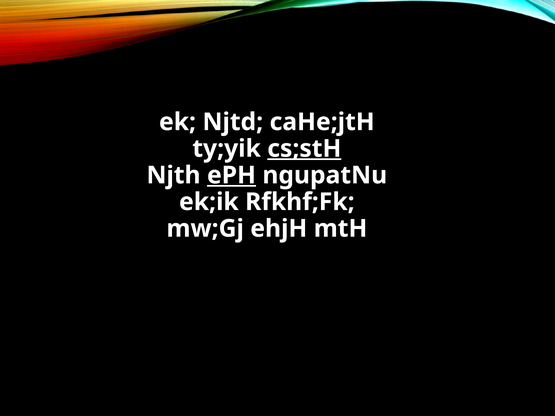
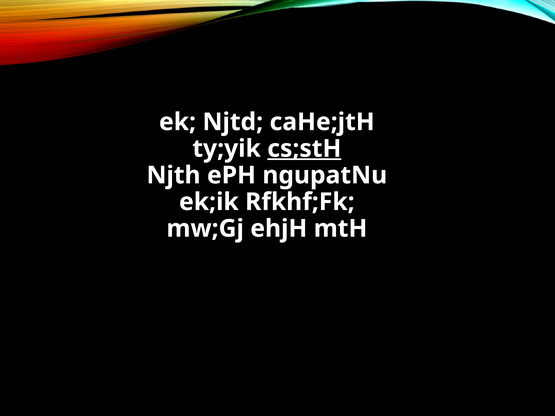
ePH underline: present -> none
